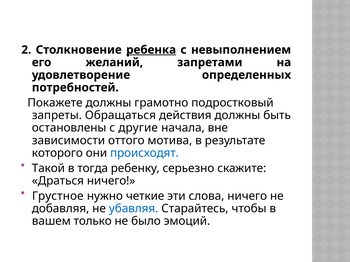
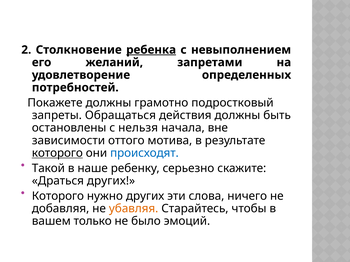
другие: другие -> нельзя
которого at (57, 153) underline: none -> present
тогда: тогда -> наше
Драться ничего: ничего -> других
Грустное at (58, 196): Грустное -> Которого
нужно четкие: четкие -> других
убавляя colour: blue -> orange
